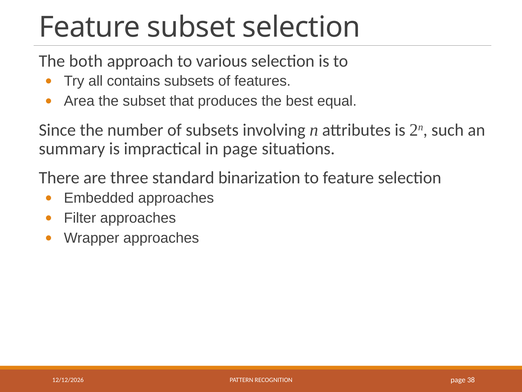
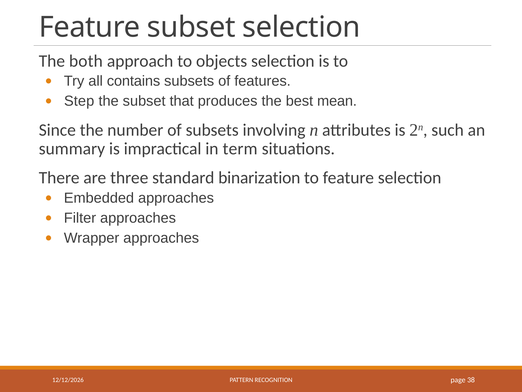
various: various -> objects
Area: Area -> Step
equal: equal -> mean
in page: page -> term
